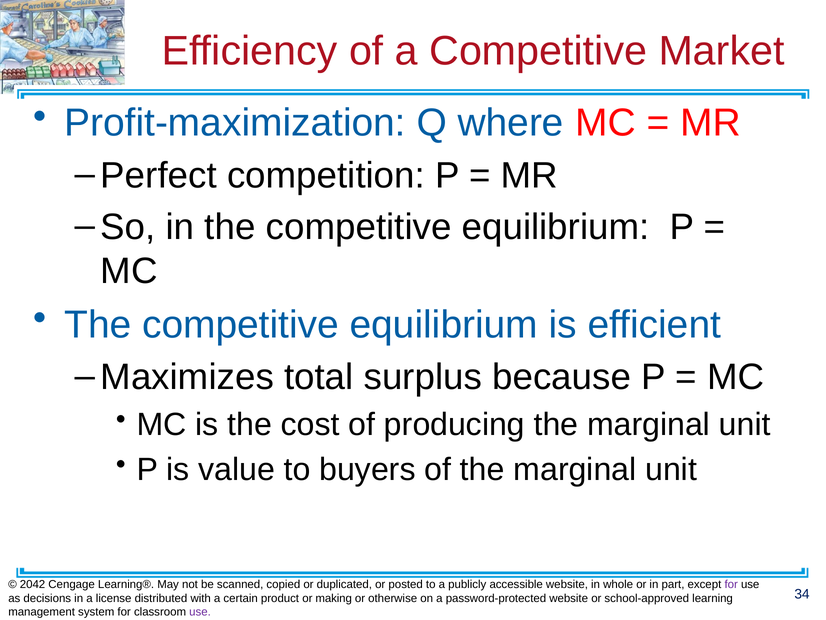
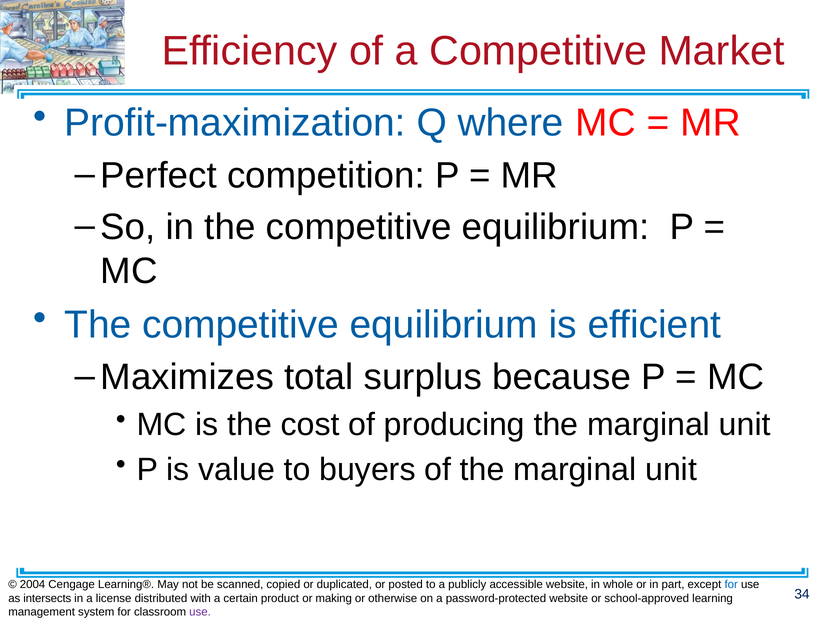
2042: 2042 -> 2004
for at (731, 584) colour: purple -> blue
decisions: decisions -> intersects
